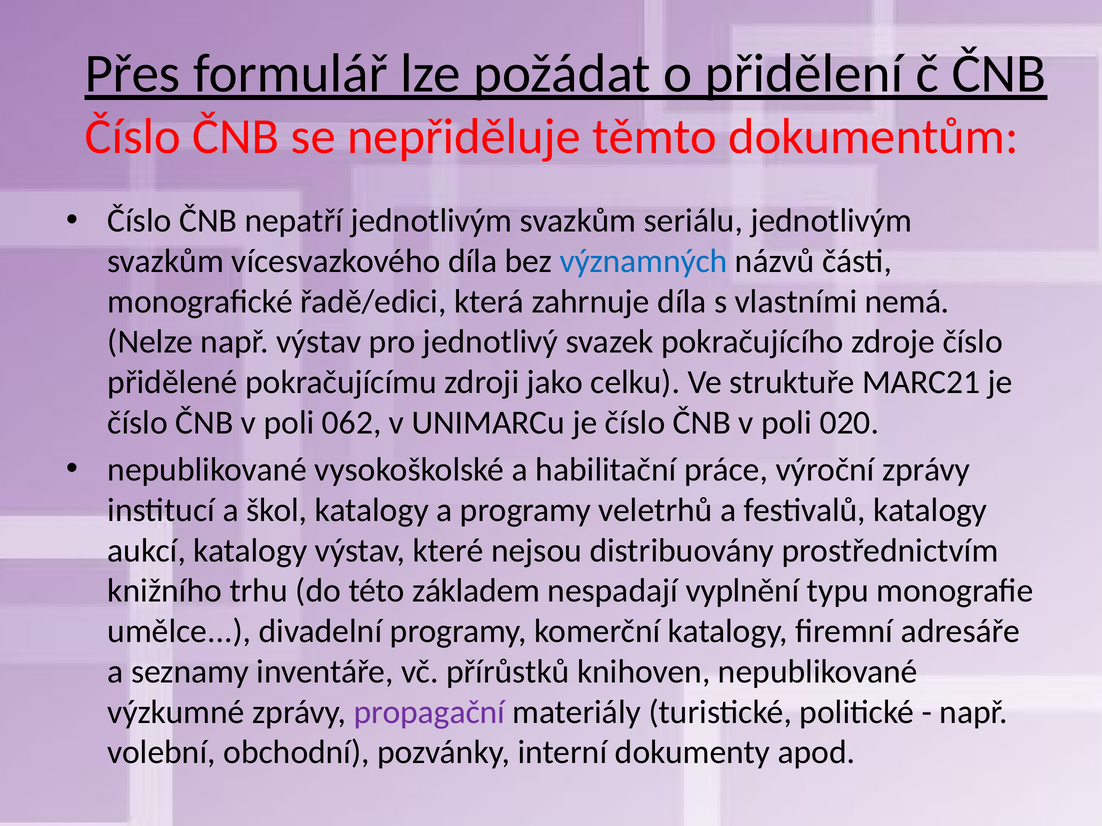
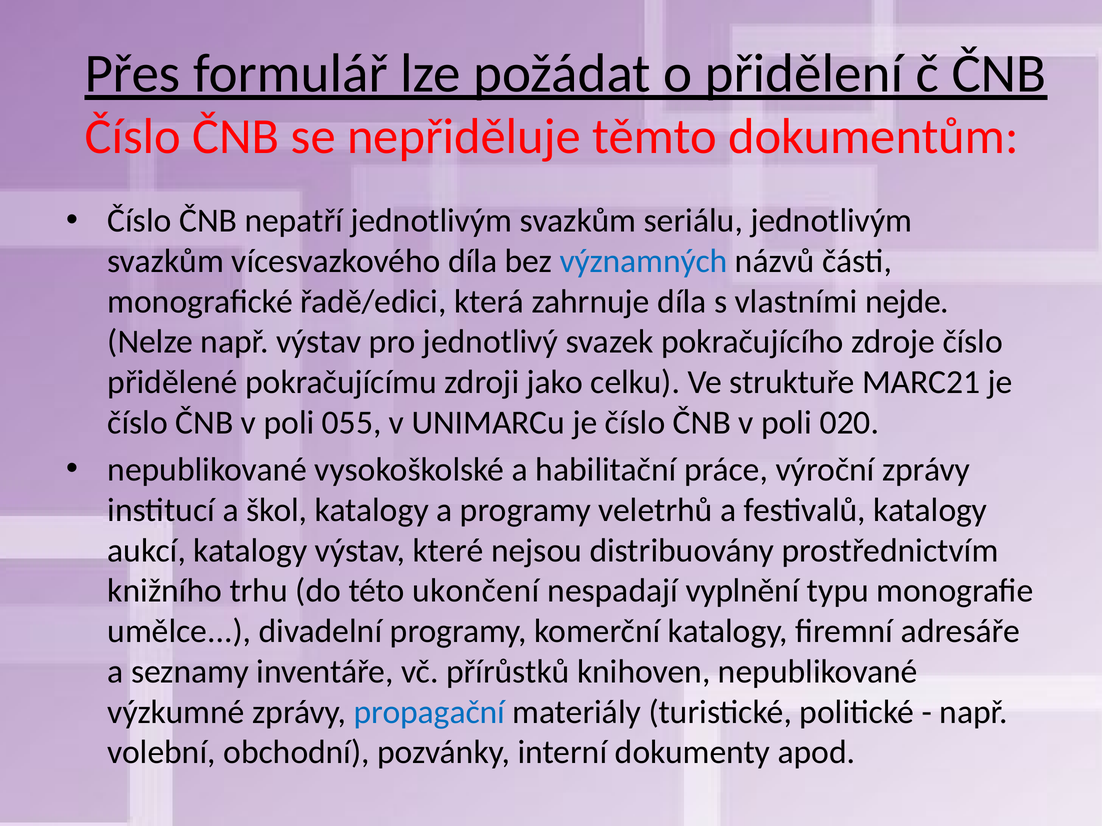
nemá: nemá -> nejde
062: 062 -> 055
základem: základem -> ukončení
propagační colour: purple -> blue
